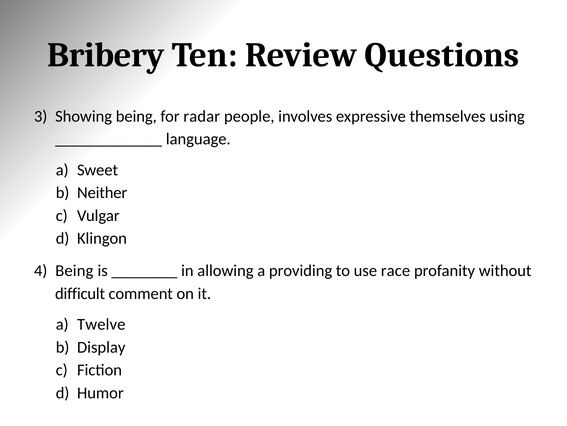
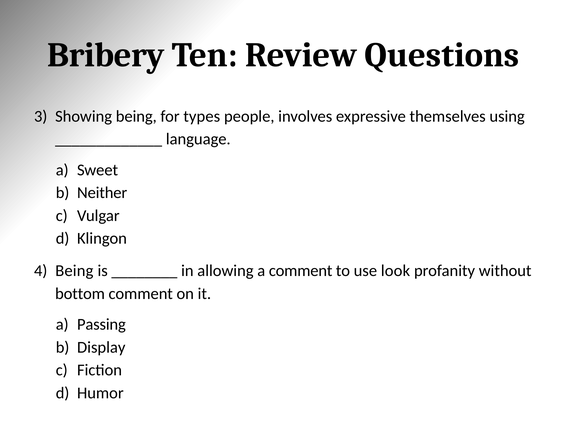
radar: radar -> types
a providing: providing -> comment
race: race -> look
difficult: difficult -> bottom
Twelve: Twelve -> Passing
